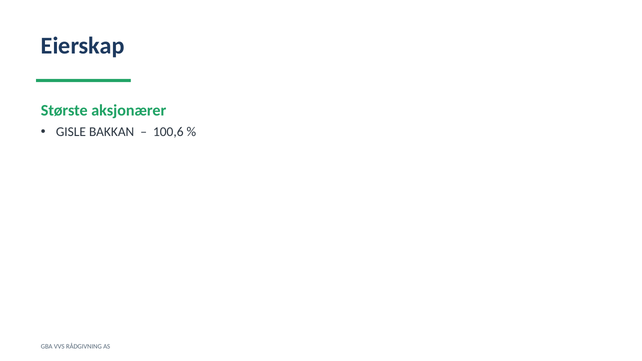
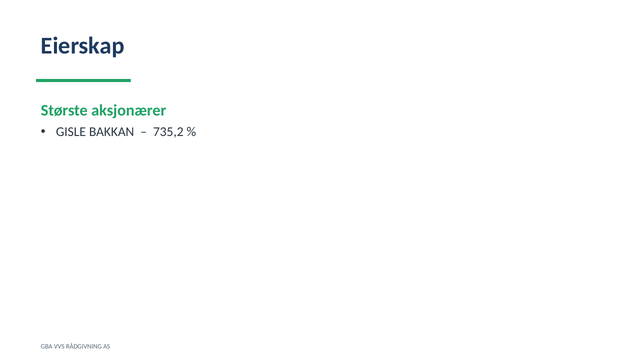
100,6: 100,6 -> 735,2
